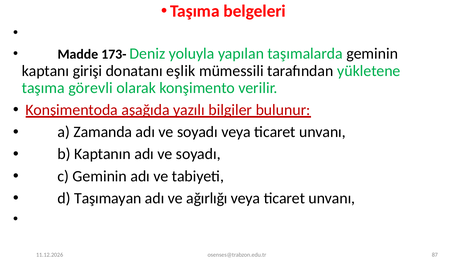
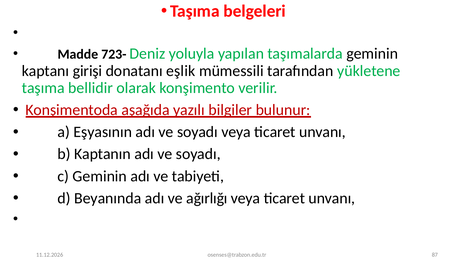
173-: 173- -> 723-
görevli: görevli -> bellidir
Zamanda: Zamanda -> Eşyasının
Taşımayan: Taşımayan -> Beyanında
